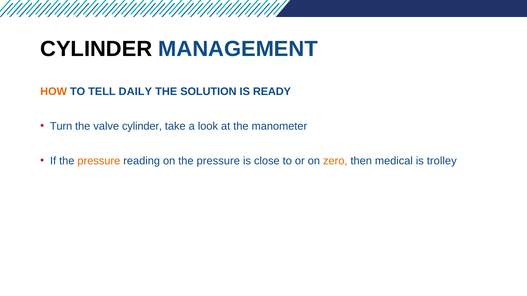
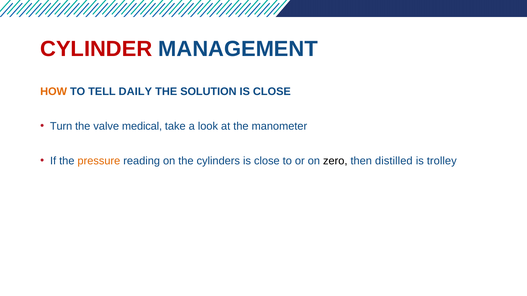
CYLINDER at (96, 49) colour: black -> red
READY at (272, 92): READY -> CLOSE
valve cylinder: cylinder -> medical
on the pressure: pressure -> cylinders
zero colour: orange -> black
medical: medical -> distilled
